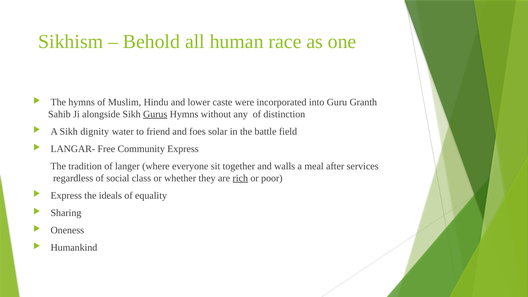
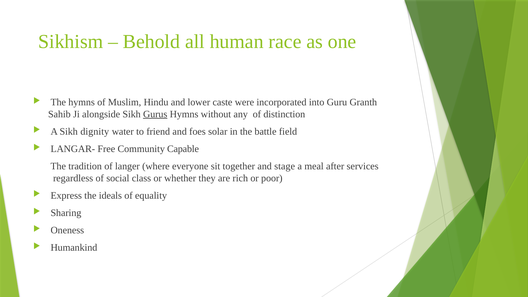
Community Express: Express -> Capable
walls: walls -> stage
rich underline: present -> none
